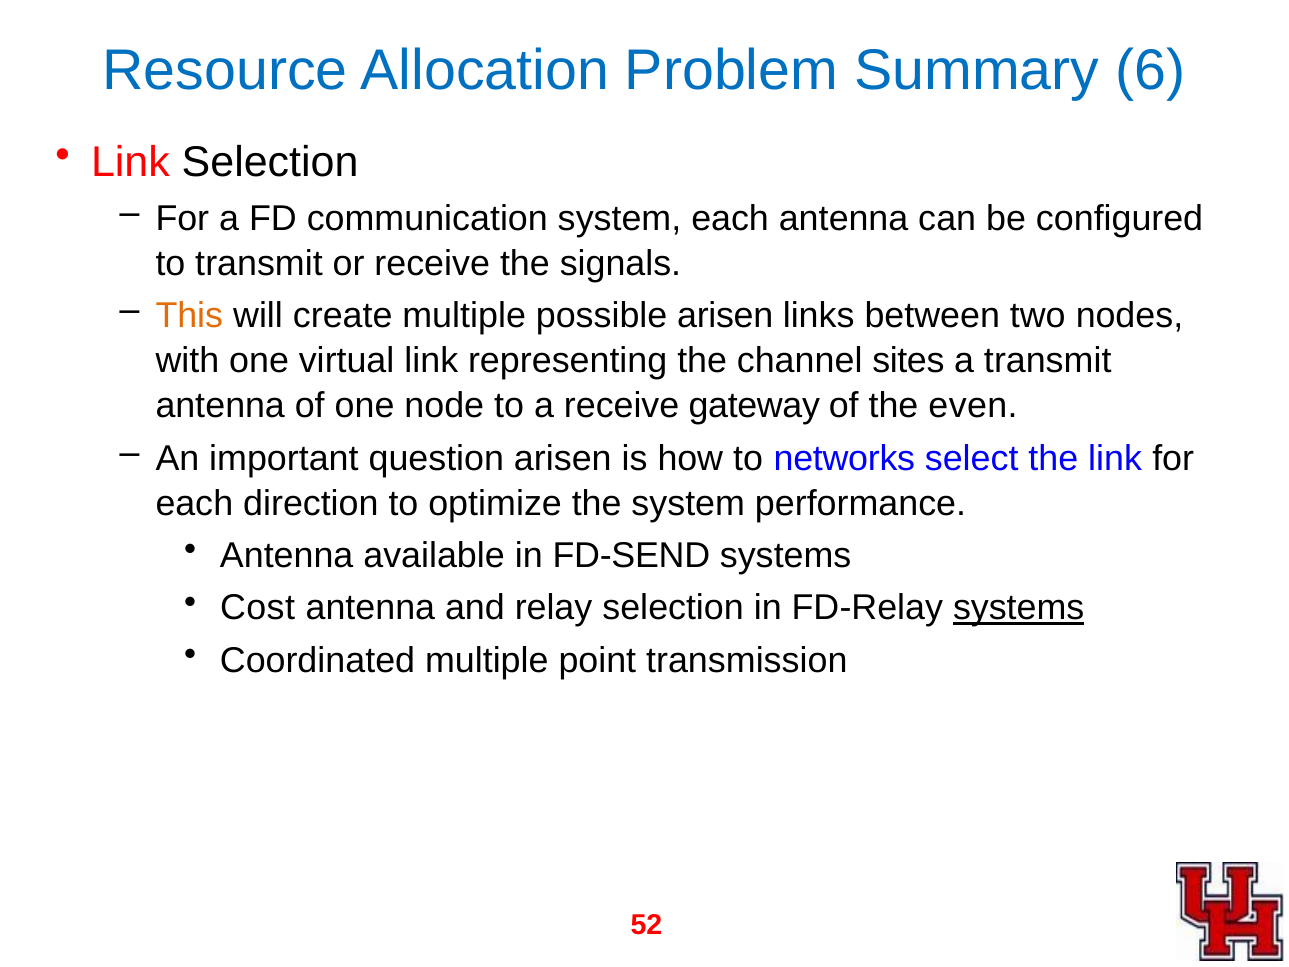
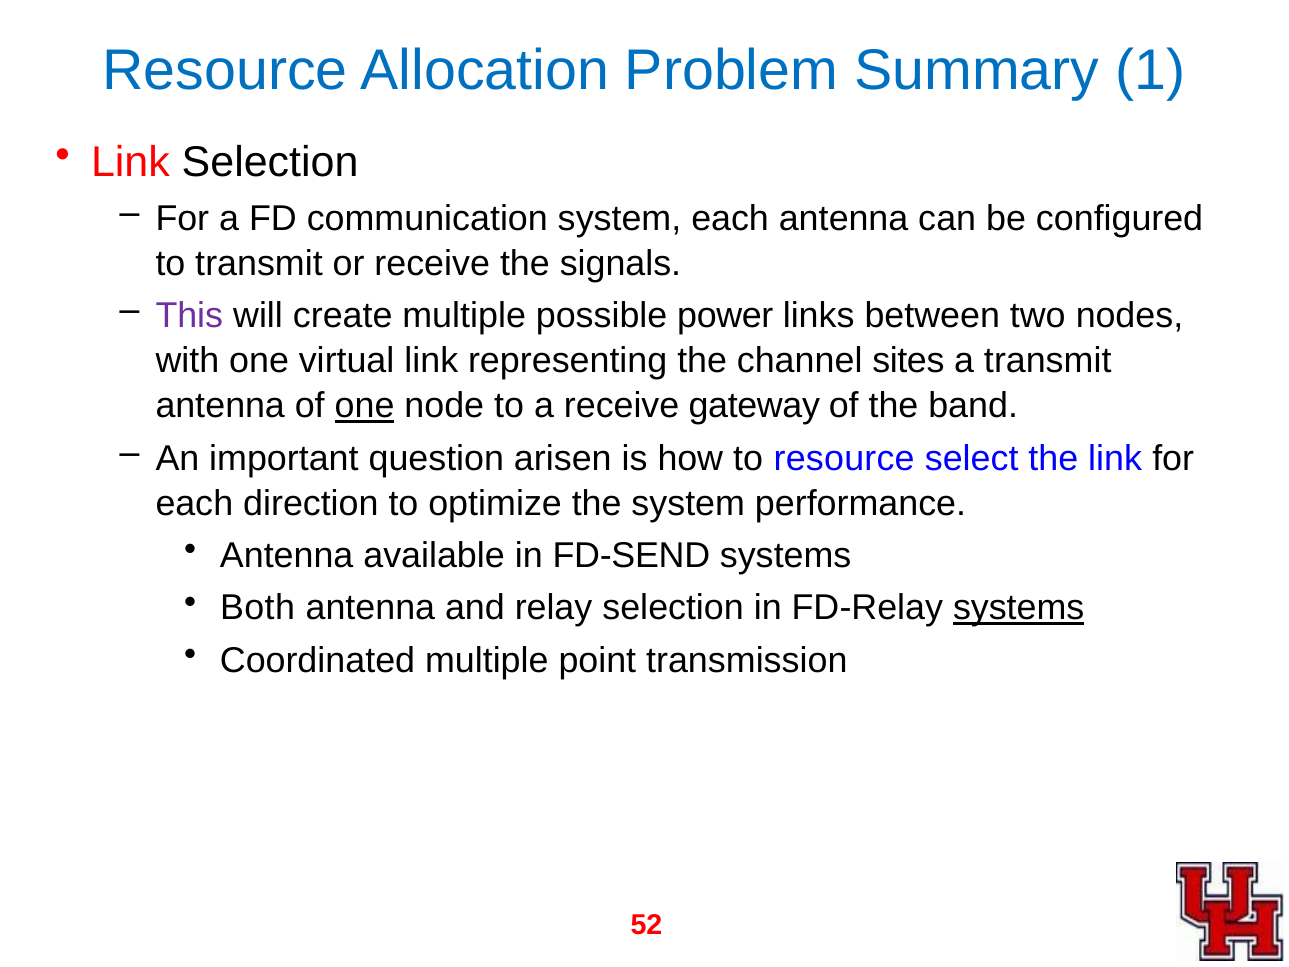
6: 6 -> 1
This colour: orange -> purple
possible arisen: arisen -> power
one at (365, 406) underline: none -> present
even: even -> band
to networks: networks -> resource
Cost: Cost -> Both
